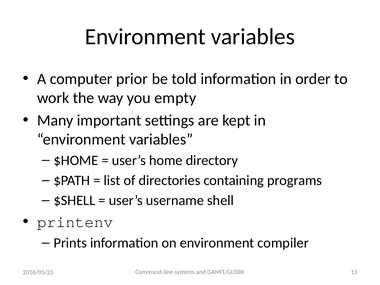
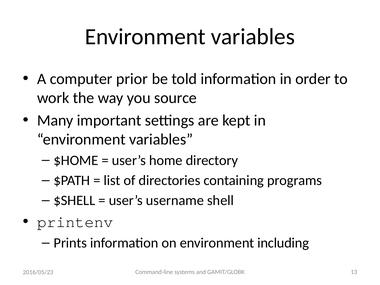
empty: empty -> source
compiler: compiler -> including
